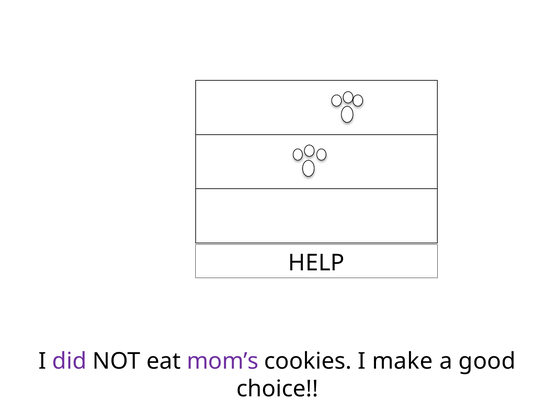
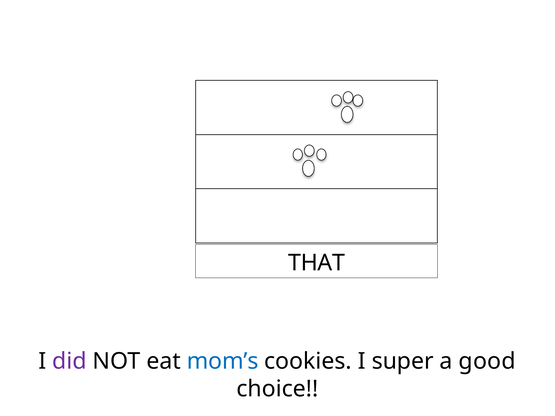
HELP: HELP -> THAT
mom’s colour: purple -> blue
make: make -> super
